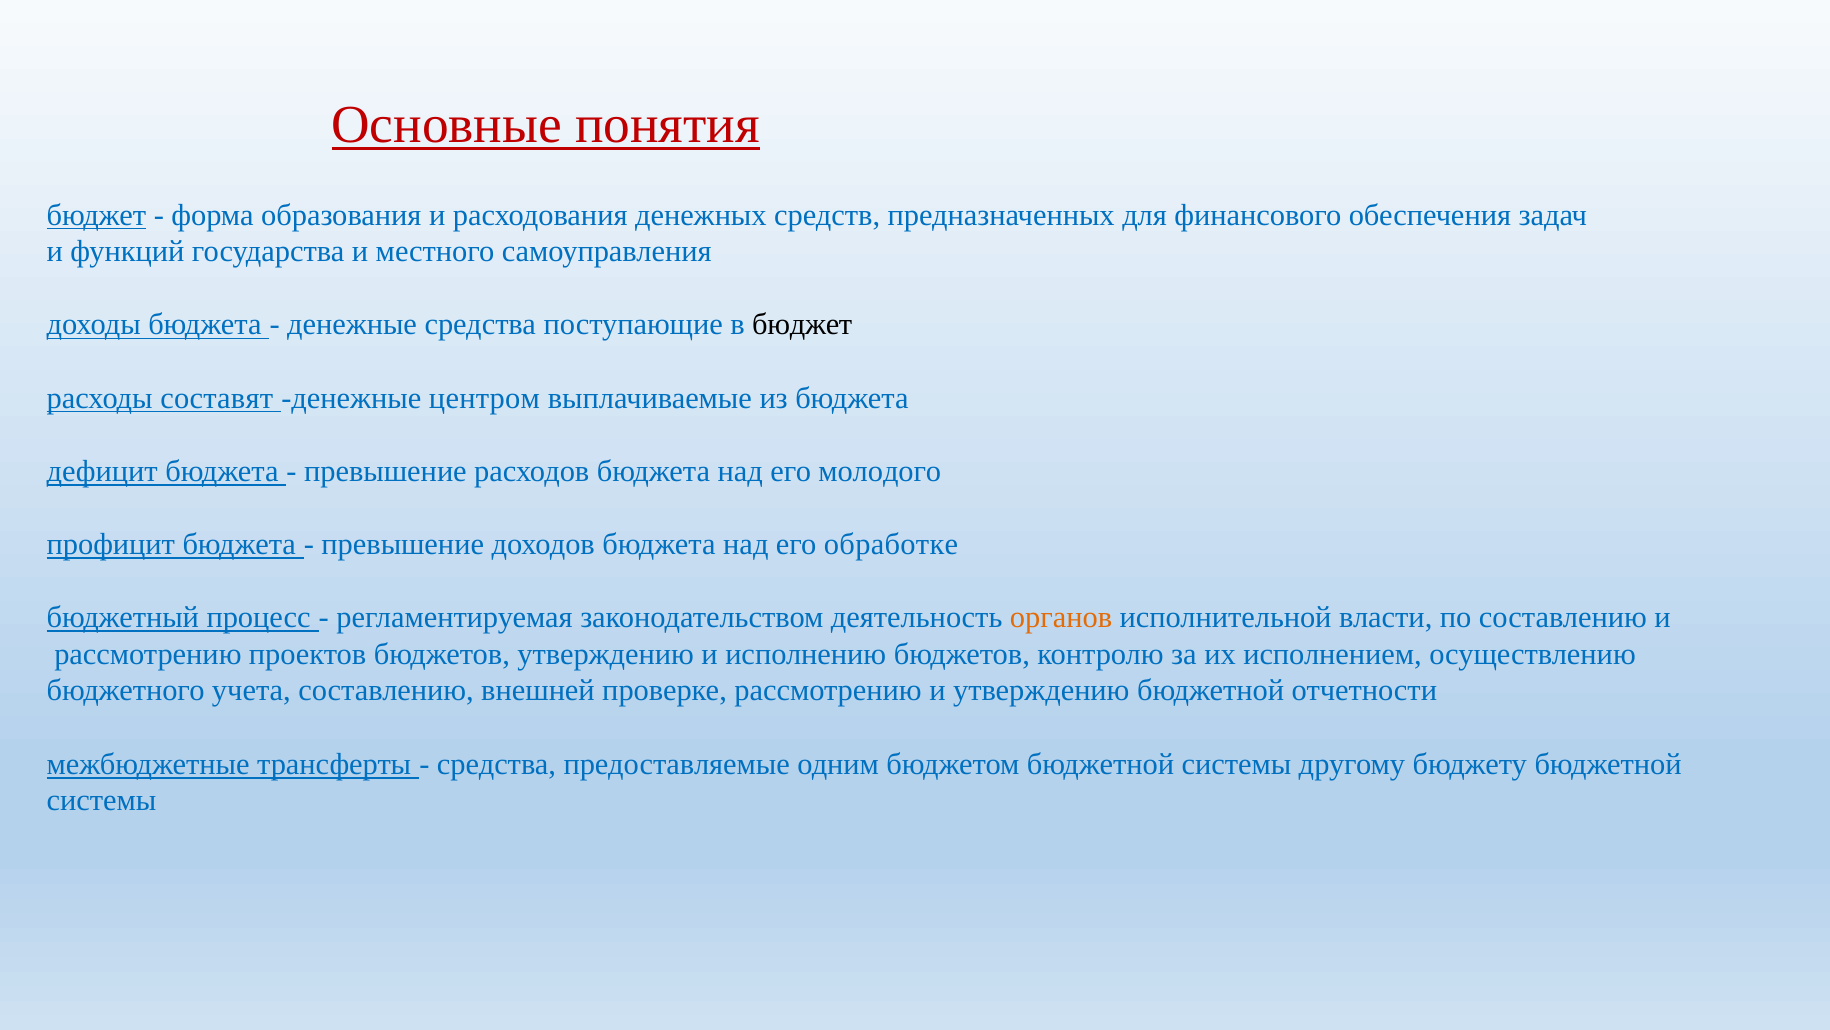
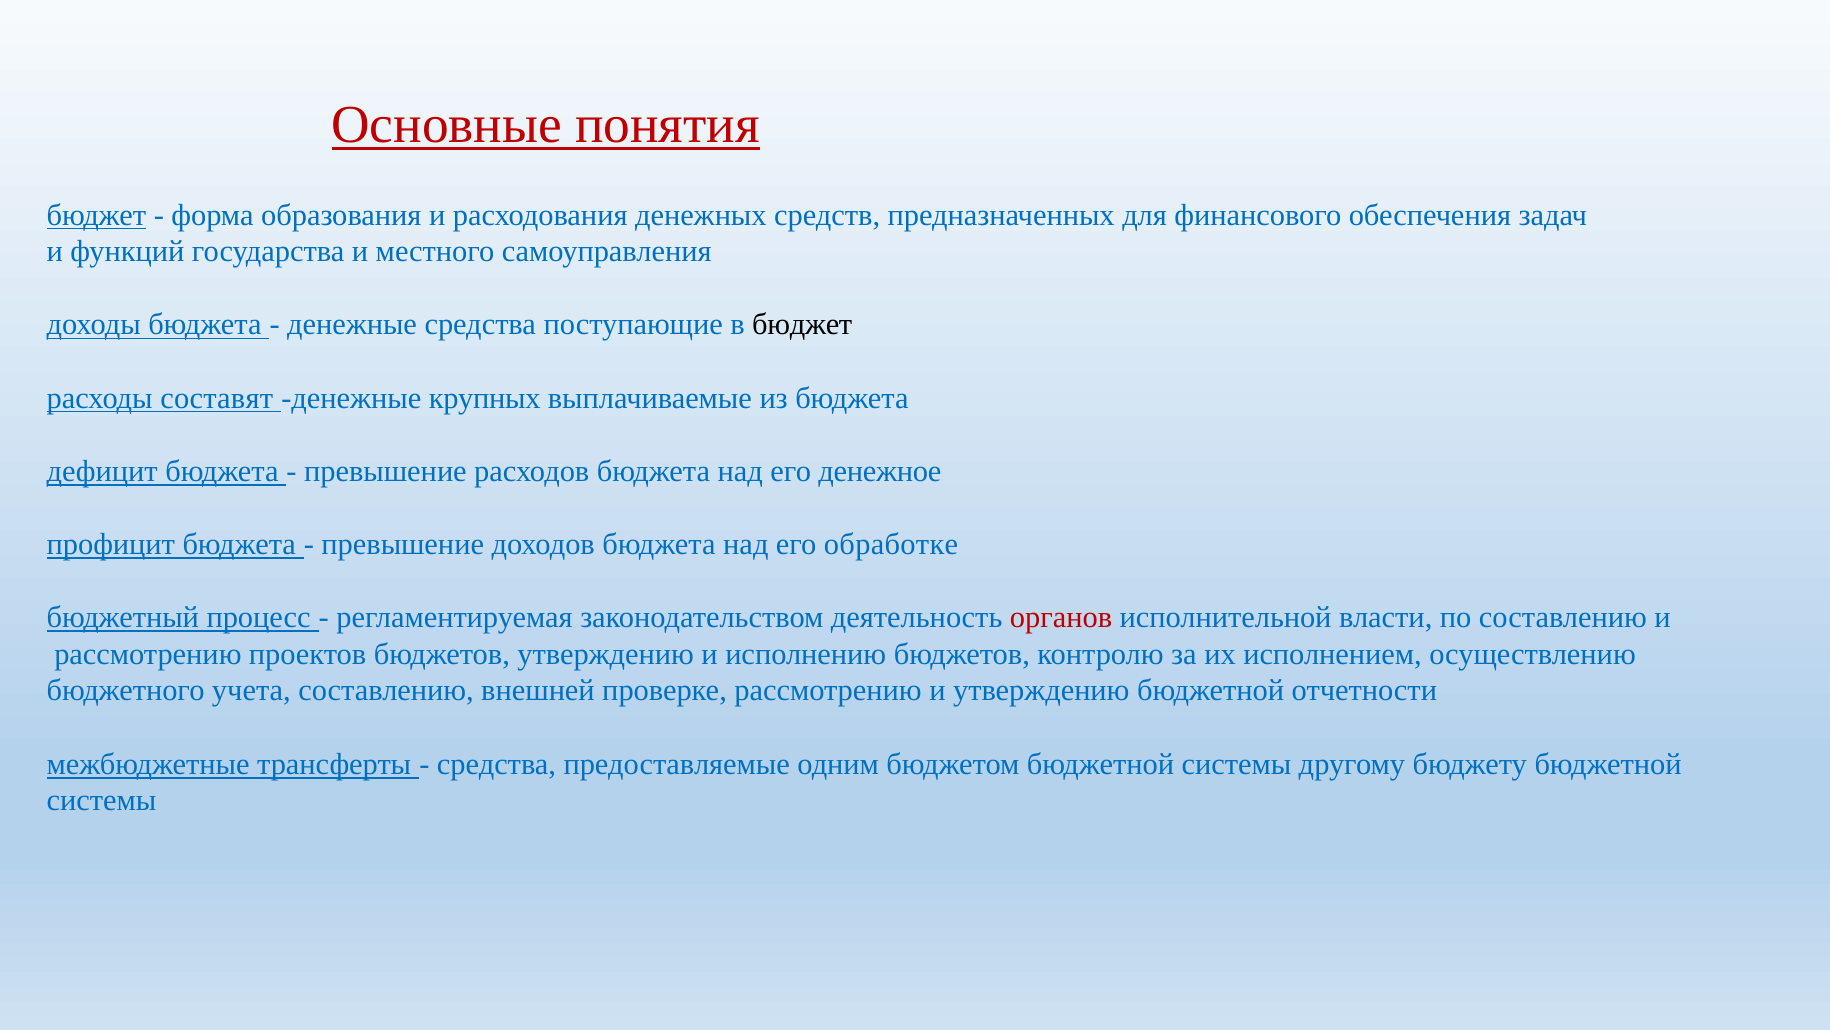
центром: центром -> крупных
молодого: молодого -> денежное
органов colour: orange -> red
